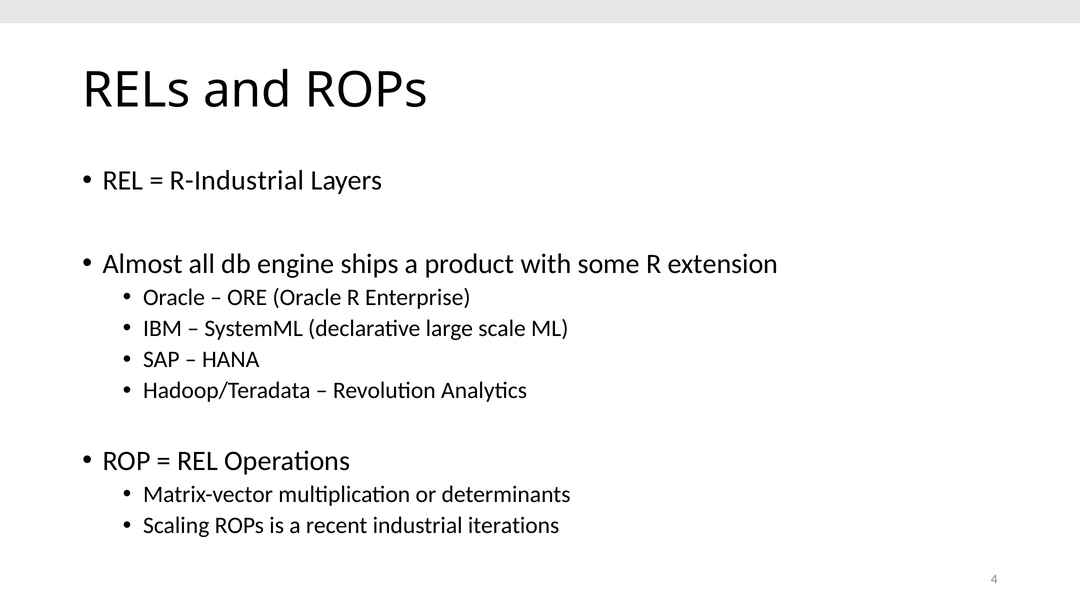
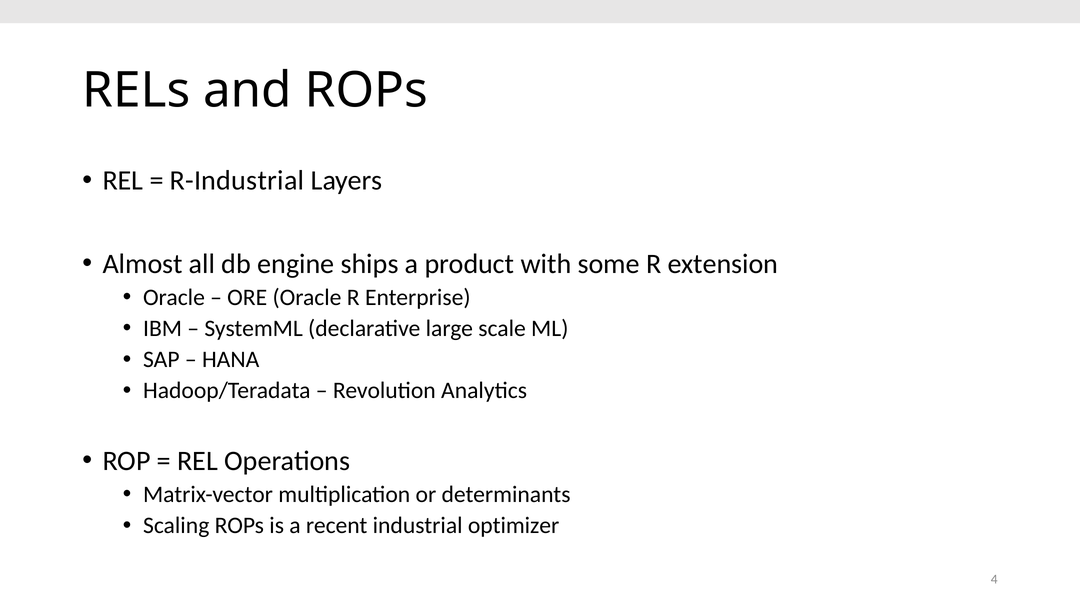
iterations: iterations -> optimizer
